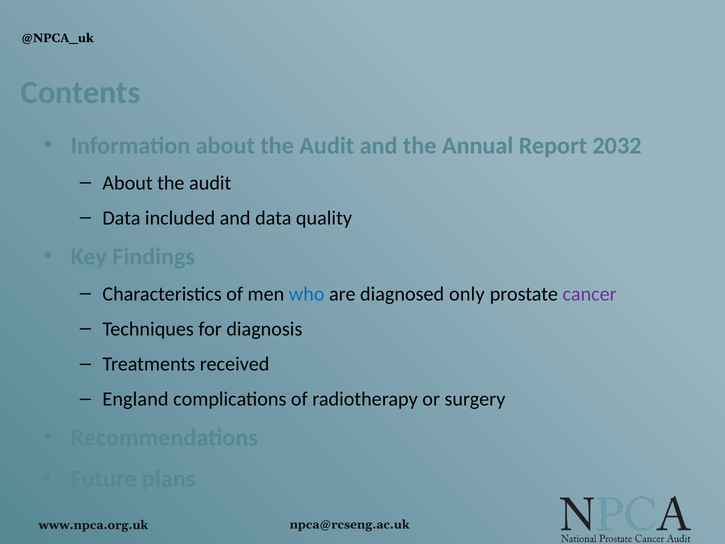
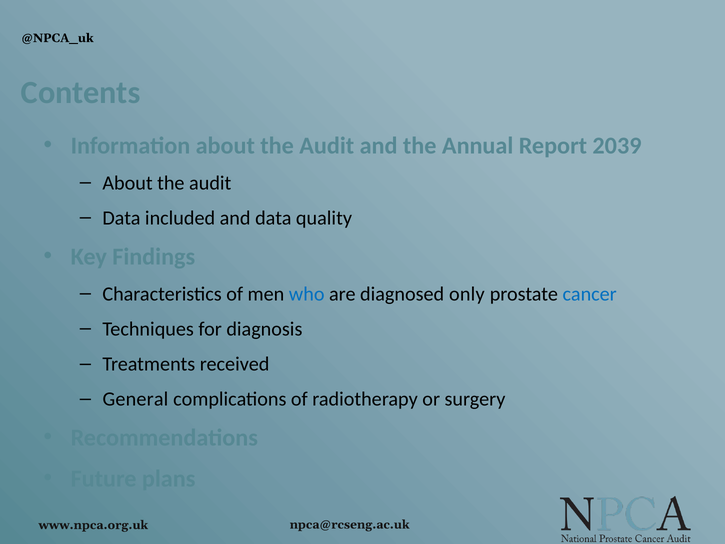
2032: 2032 -> 2039
cancer colour: purple -> blue
England: England -> General
